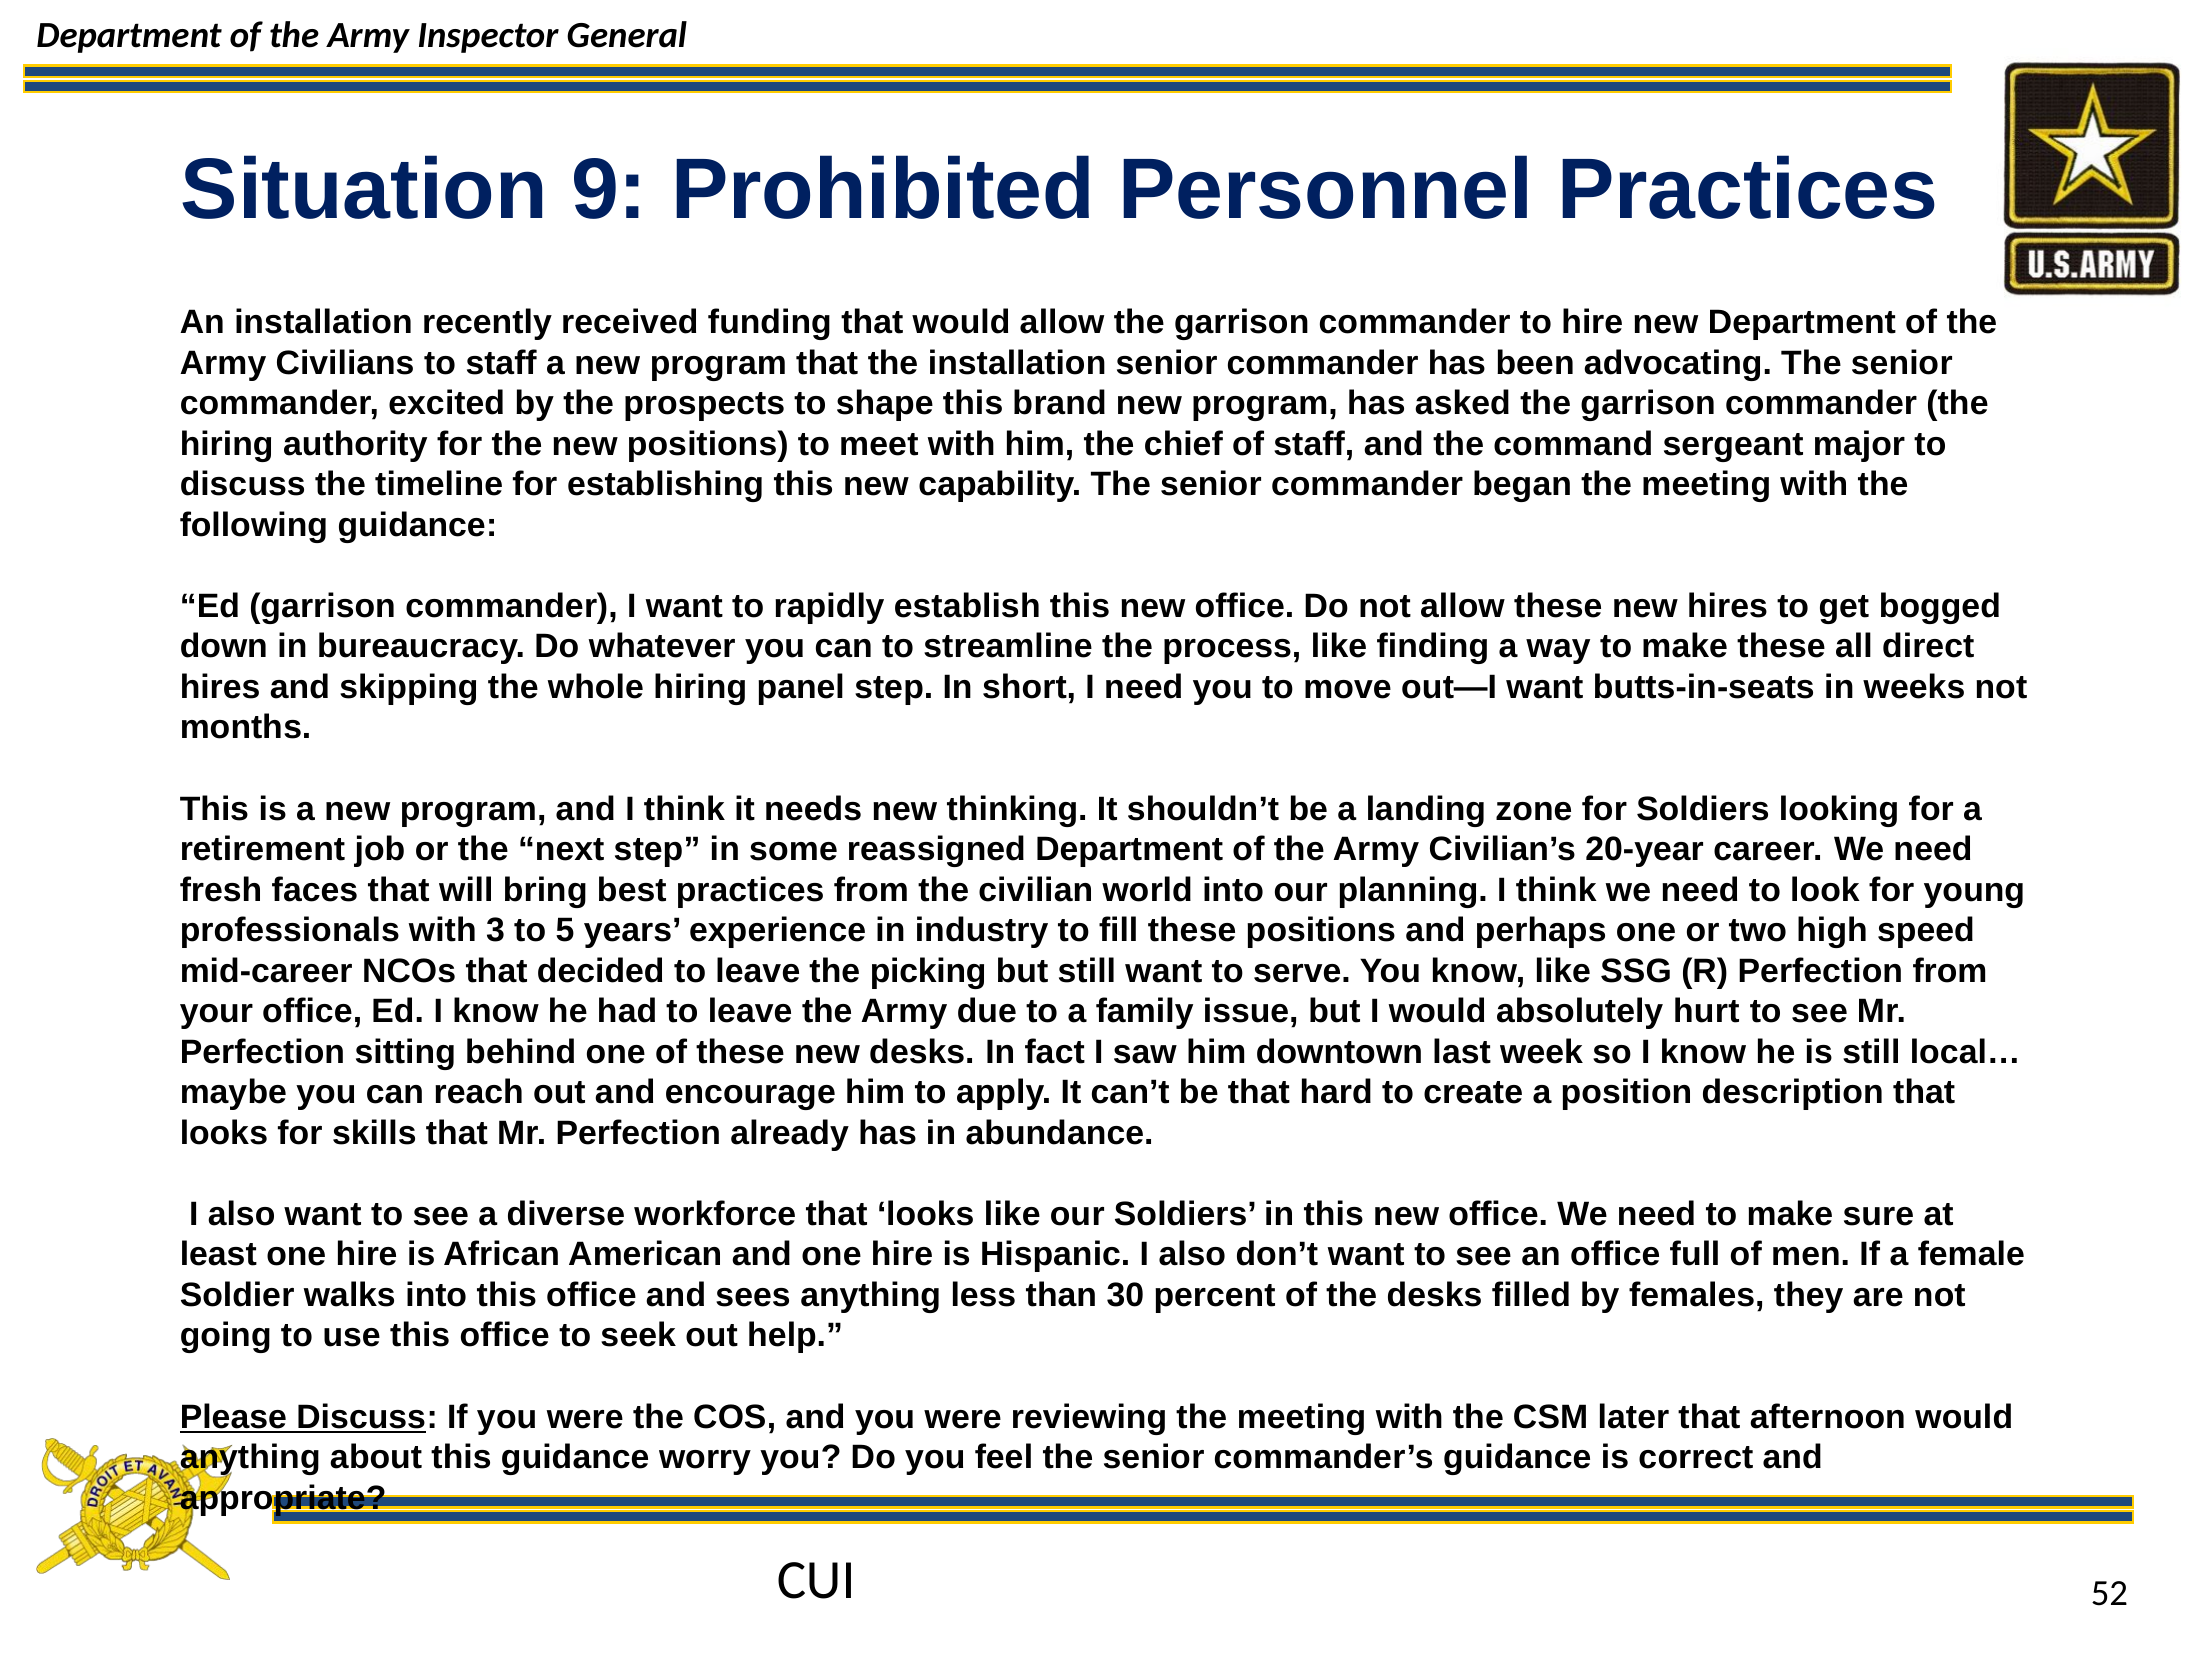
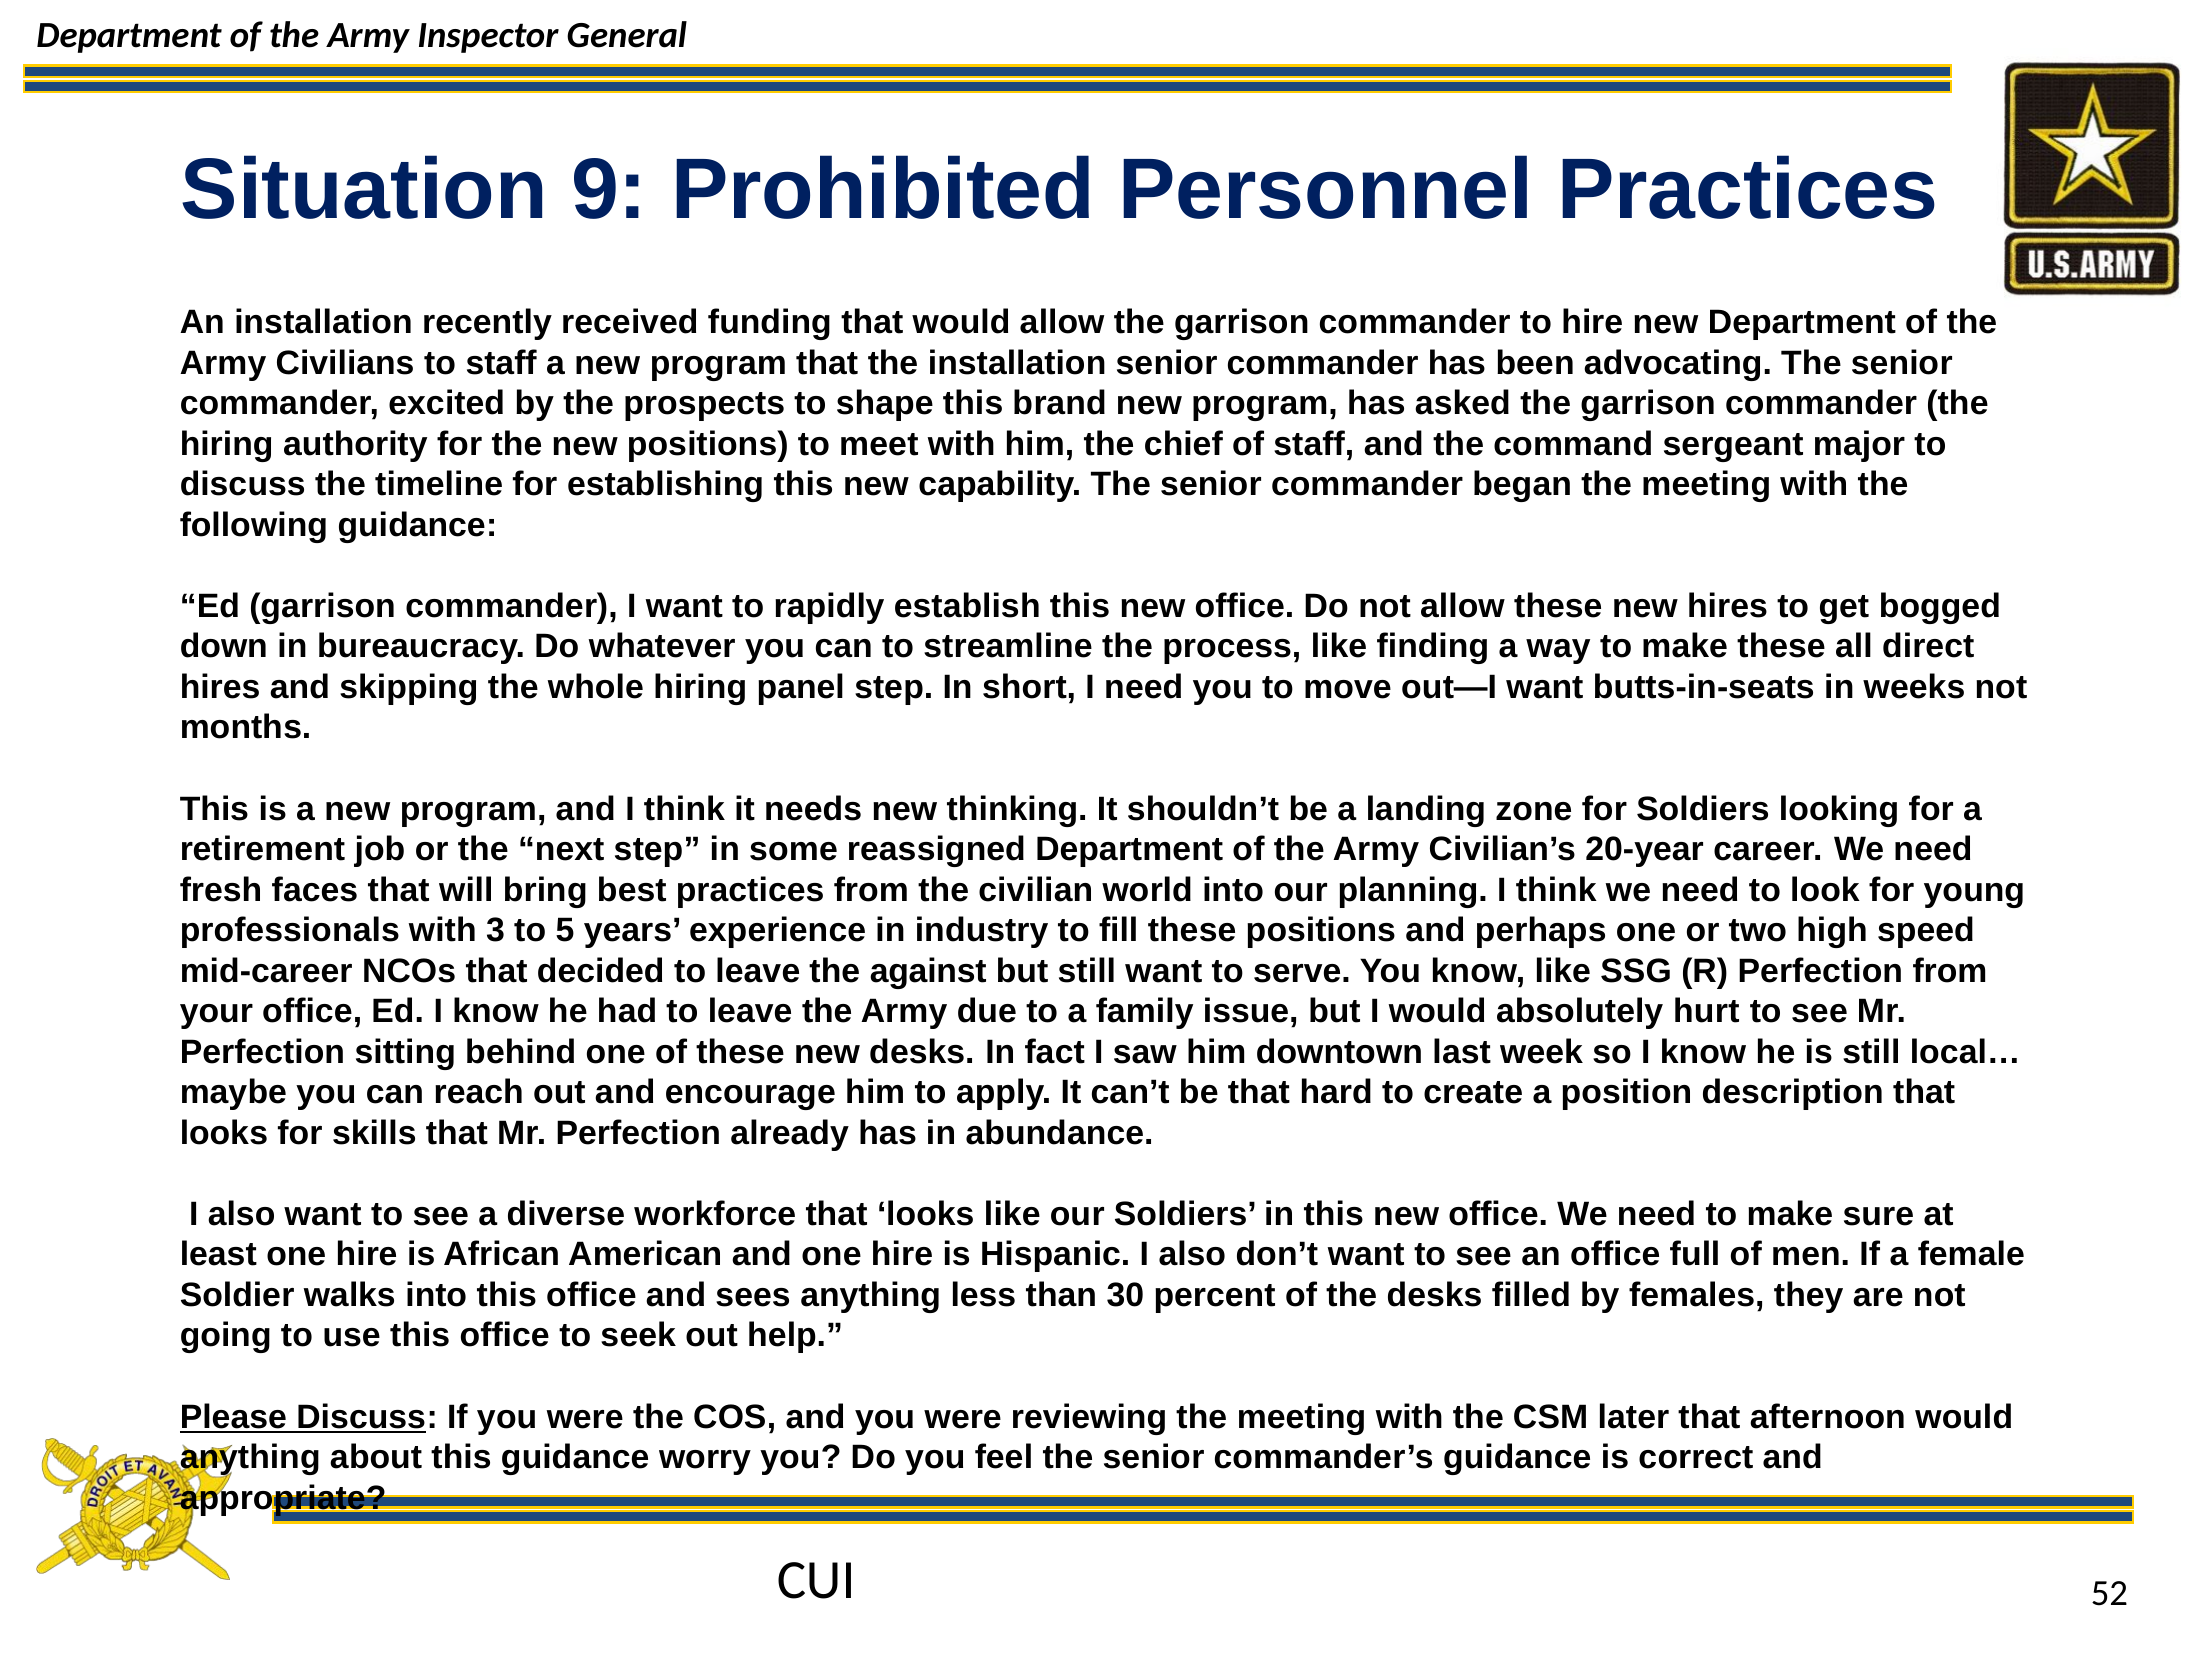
picking: picking -> against
